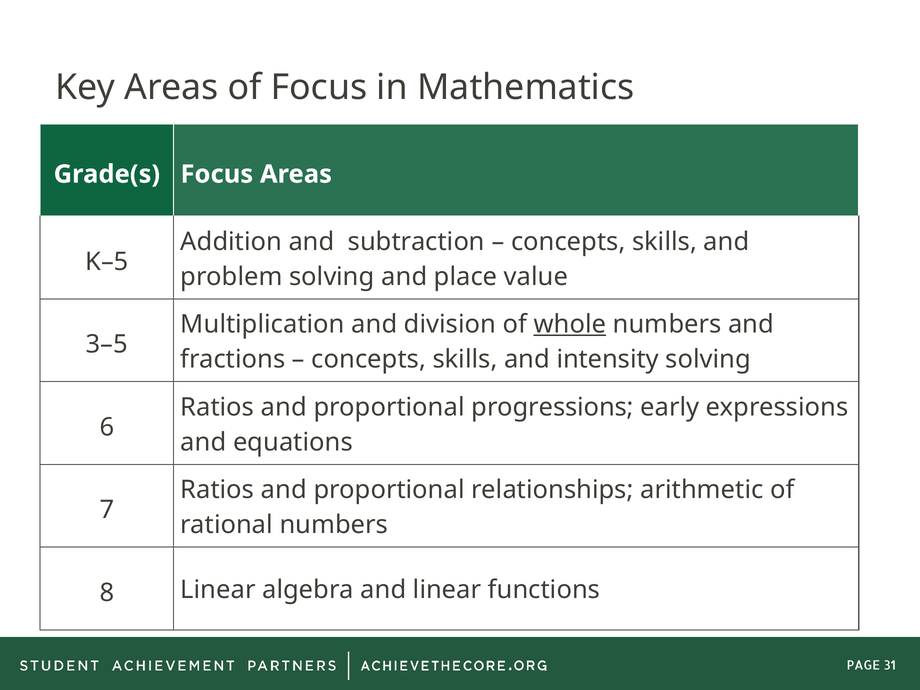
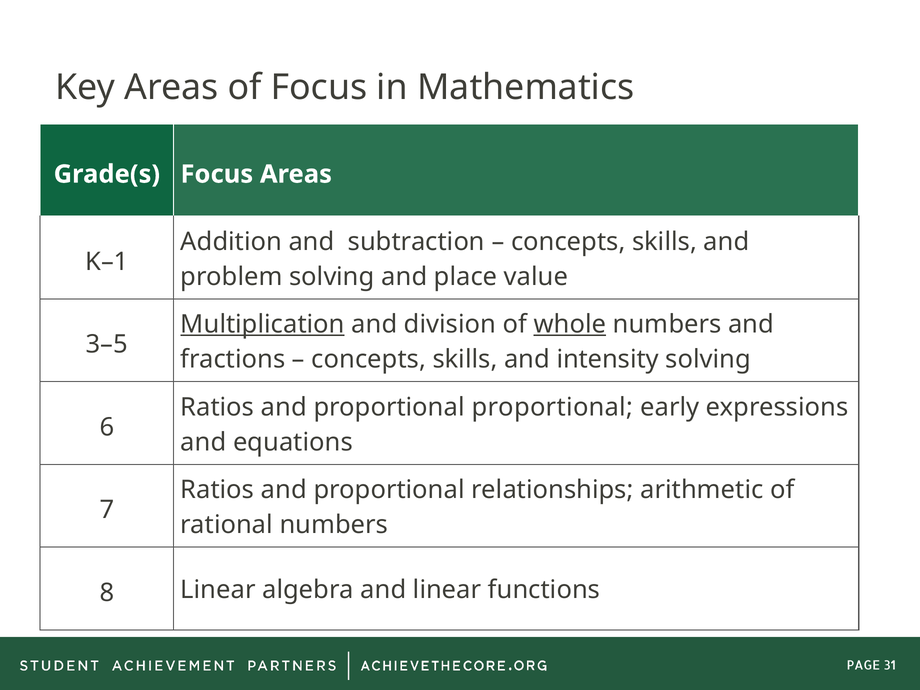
K–5: K–5 -> K–1
Multiplication underline: none -> present
proportional progressions: progressions -> proportional
